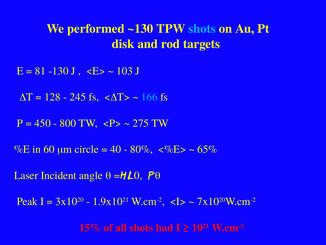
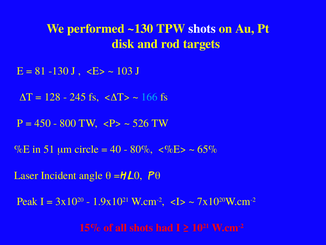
shots at (202, 29) colour: light blue -> white
275: 275 -> 526
60: 60 -> 51
